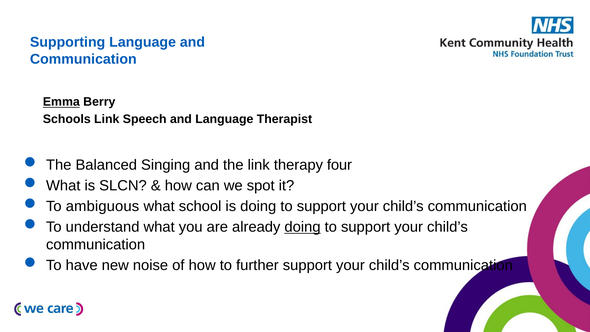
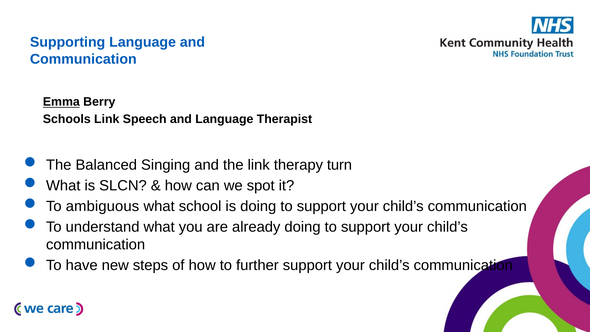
four: four -> turn
doing at (303, 227) underline: present -> none
noise: noise -> steps
